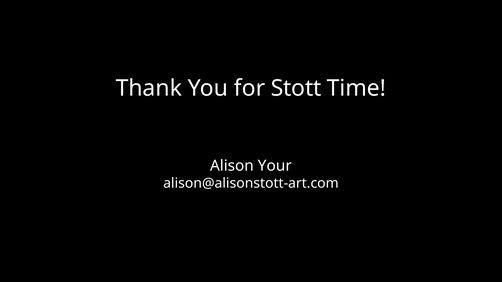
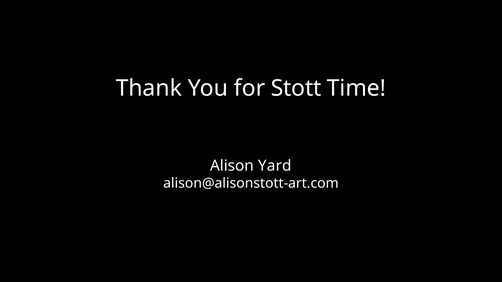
Your: Your -> Yard
